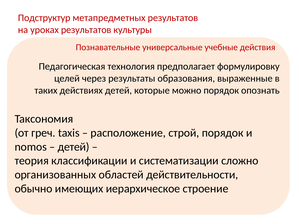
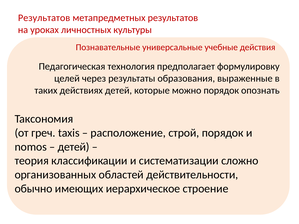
Подструктур at (44, 18): Подструктур -> Результатов
уроках результатов: результатов -> личностных
